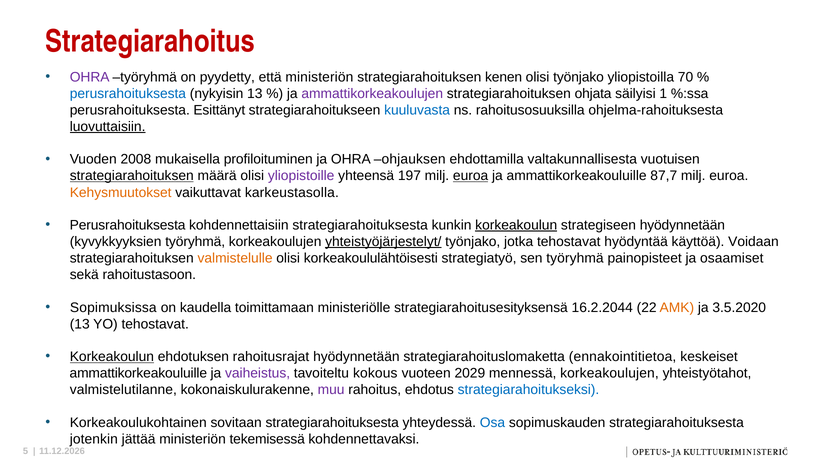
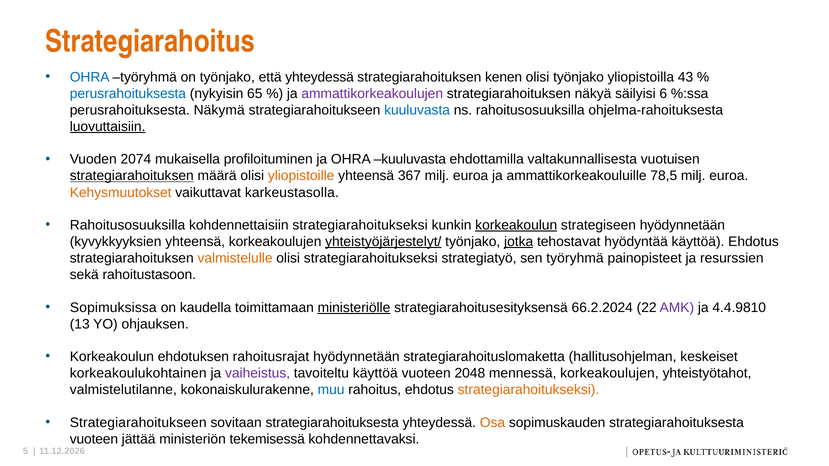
Strategiarahoitus colour: red -> orange
OHRA at (90, 77) colour: purple -> blue
on pyydetty: pyydetty -> työnjako
että ministeriön: ministeriön -> yhteydessä
70: 70 -> 43
nykyisin 13: 13 -> 65
ohjata: ohjata -> näkyä
1: 1 -> 6
Esittänyt: Esittänyt -> Näkymä
2008: 2008 -> 2074
OHRA ohjauksen: ohjauksen -> kuuluvasta
yliopistoille colour: purple -> orange
197: 197 -> 367
euroa at (471, 176) underline: present -> none
87,7: 87,7 -> 78,5
Perusrahoituksesta at (128, 225): Perusrahoituksesta -> Rahoitusosuuksilla
kohdennettaisiin strategiarahoituksesta: strategiarahoituksesta -> strategiarahoitukseksi
kyvykkyyksien työryhmä: työryhmä -> yhteensä
jotka underline: none -> present
käyttöä Voidaan: Voidaan -> Ehdotus
olisi korkeakoululähtöisesti: korkeakoululähtöisesti -> strategiarahoitukseksi
osaamiset: osaamiset -> resurssien
ministeriölle underline: none -> present
16.2.2044: 16.2.2044 -> 66.2.2024
AMK colour: orange -> purple
3.5.2020: 3.5.2020 -> 4.4.9810
YO tehostavat: tehostavat -> ohjauksen
Korkeakoulun at (112, 357) underline: present -> none
ennakointitietoa: ennakointitietoa -> hallitusohjelman
ammattikorkeakouluille at (138, 374): ammattikorkeakouluille -> korkeakoulukohtainen
tavoiteltu kokous: kokous -> käyttöä
2029: 2029 -> 2048
muu colour: purple -> blue
strategiarahoitukseksi at (529, 390) colour: blue -> orange
Korkeakoulukohtainen at (138, 423): Korkeakoulukohtainen -> Strategiarahoitukseen
Osa colour: blue -> orange
jotenkin at (94, 439): jotenkin -> vuoteen
